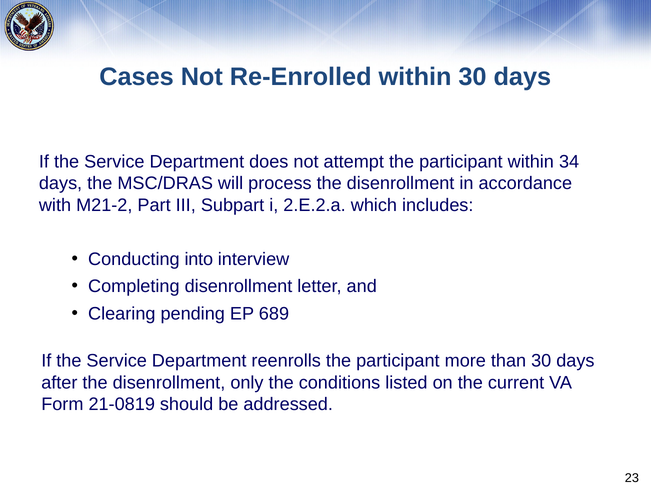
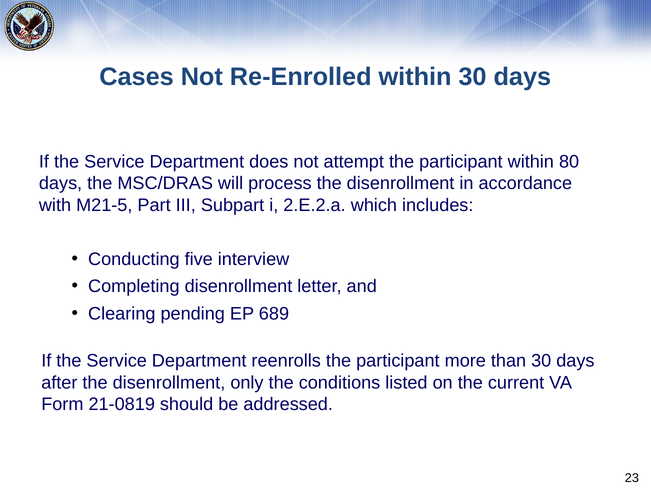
34: 34 -> 80
M21-2: M21-2 -> M21-5
into: into -> five
